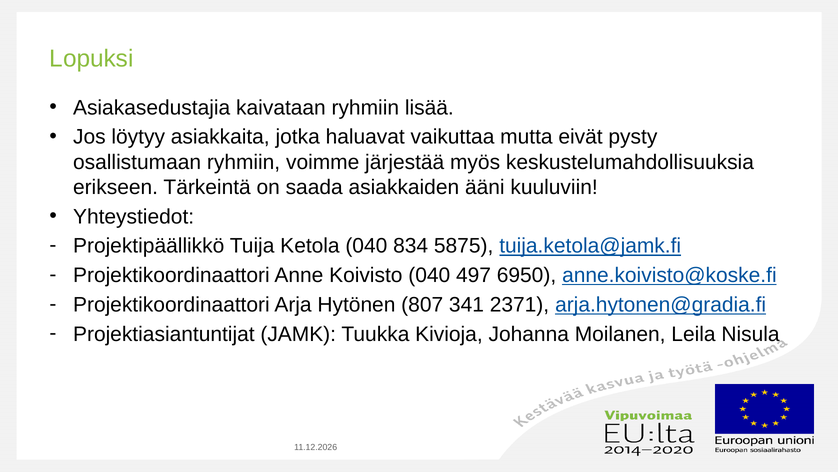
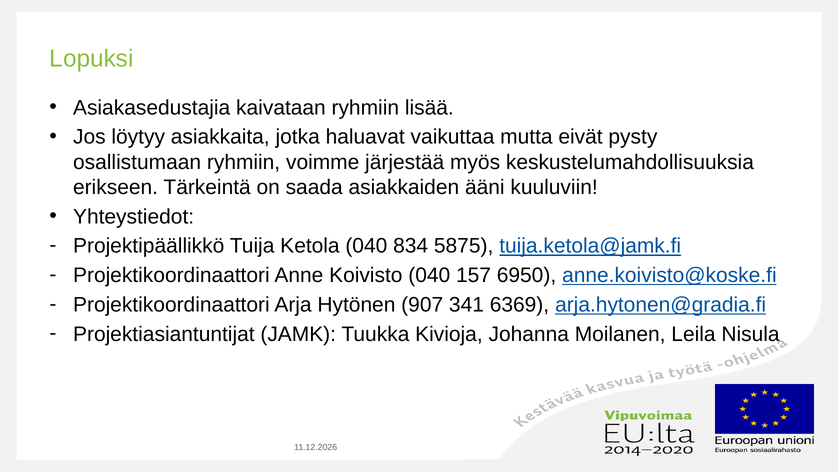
497: 497 -> 157
807: 807 -> 907
2371: 2371 -> 6369
